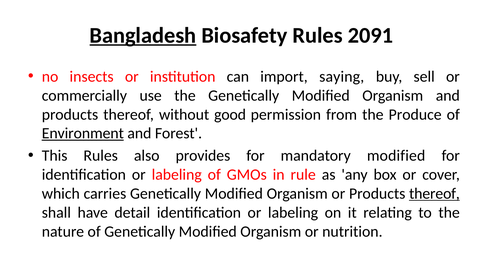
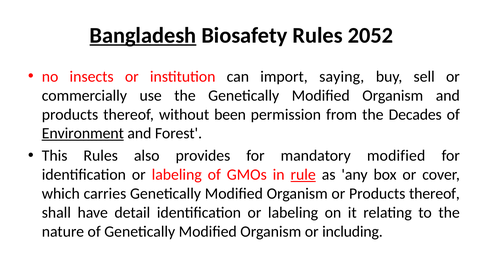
2091: 2091 -> 2052
good: good -> been
Produce: Produce -> Decades
rule underline: none -> present
thereof at (434, 193) underline: present -> none
nutrition: nutrition -> including
